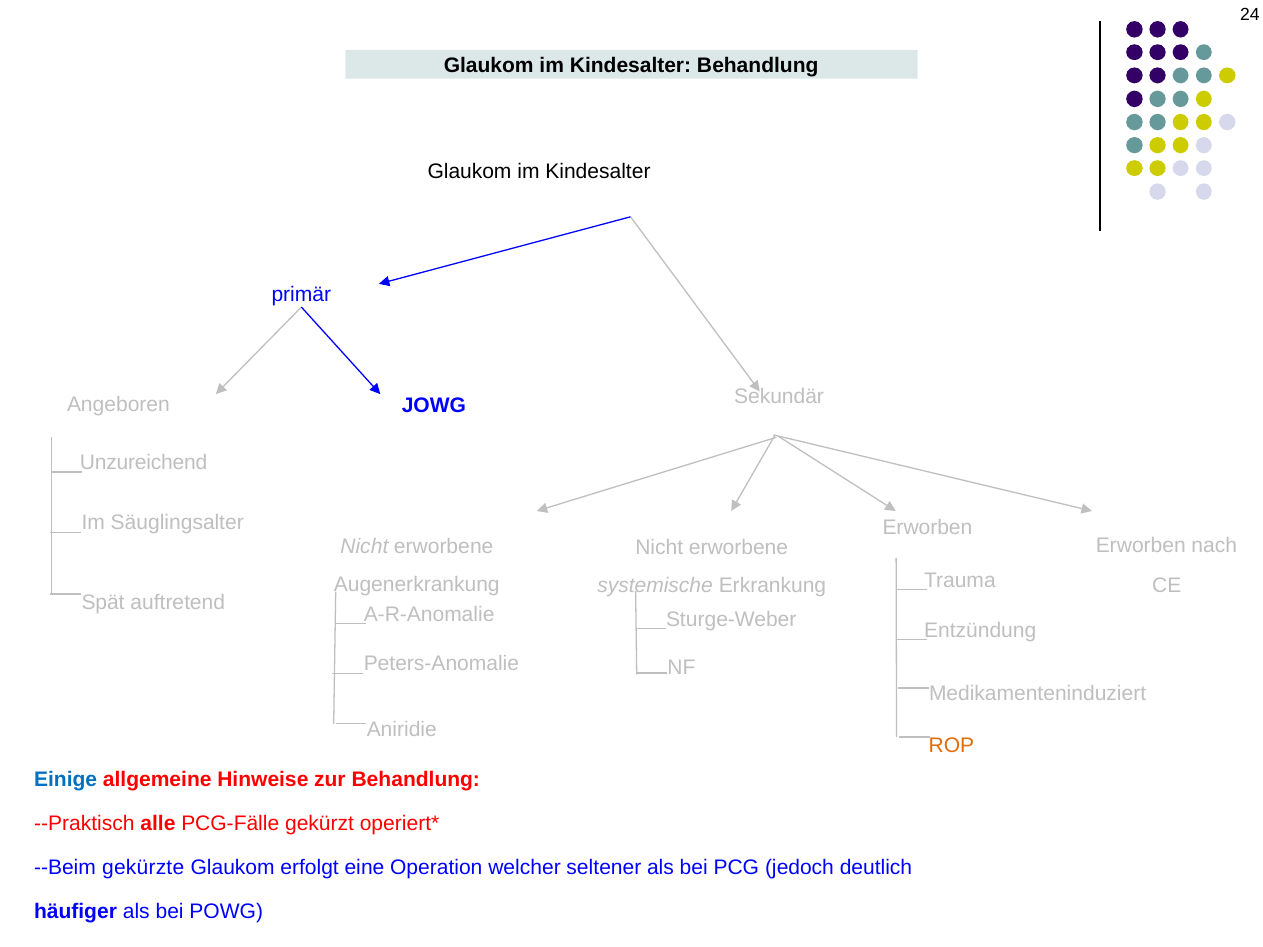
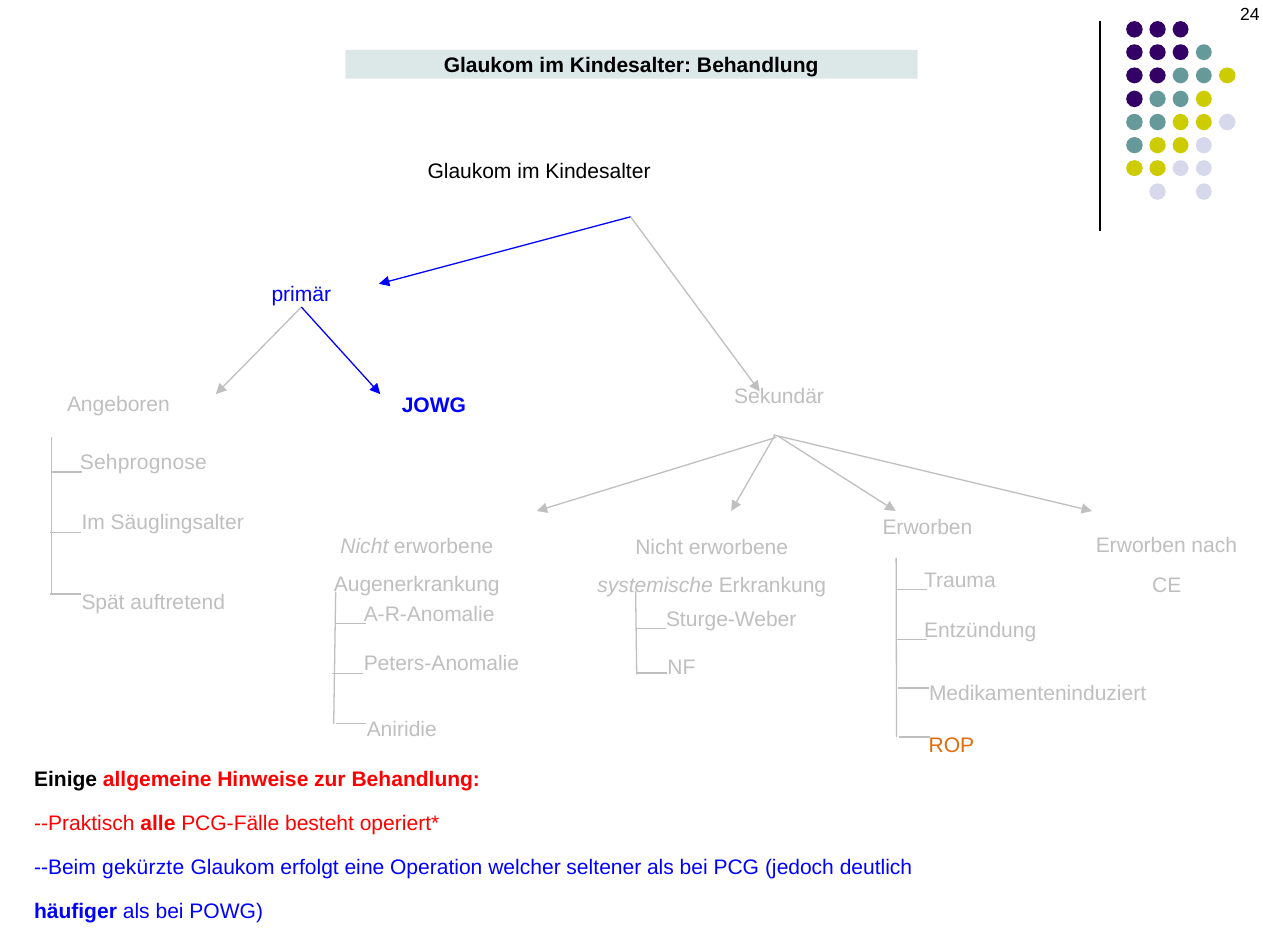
Unzureichend: Unzureichend -> Sehprognose
Einige colour: blue -> black
gekürzt: gekürzt -> besteht
